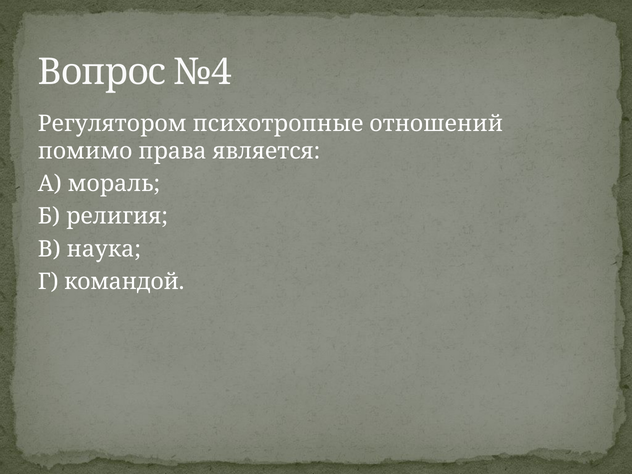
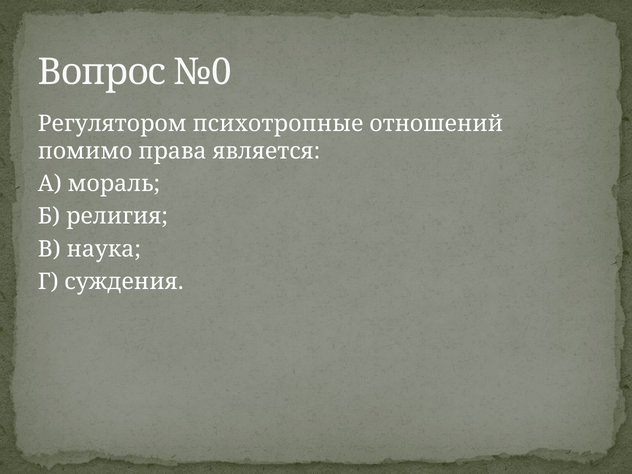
№4: №4 -> №0
командой: командой -> суждения
